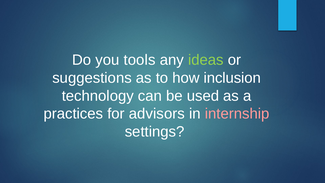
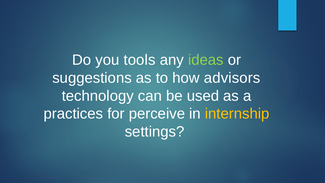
inclusion: inclusion -> advisors
advisors: advisors -> perceive
internship colour: pink -> yellow
